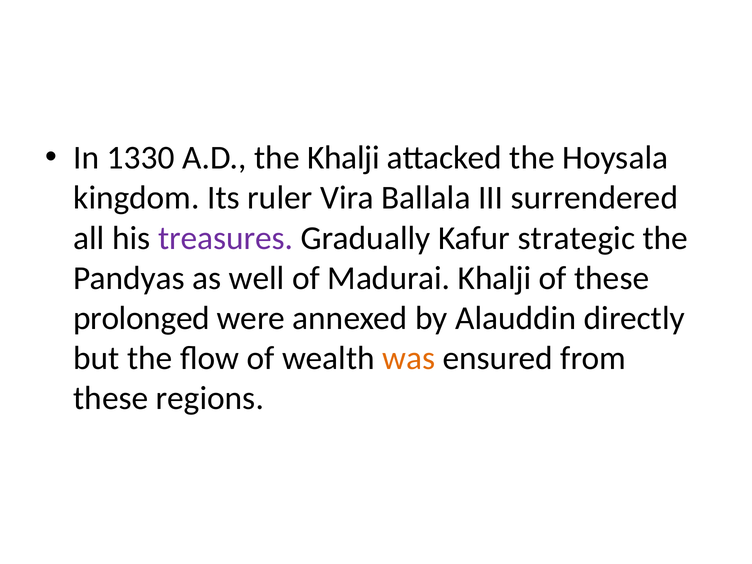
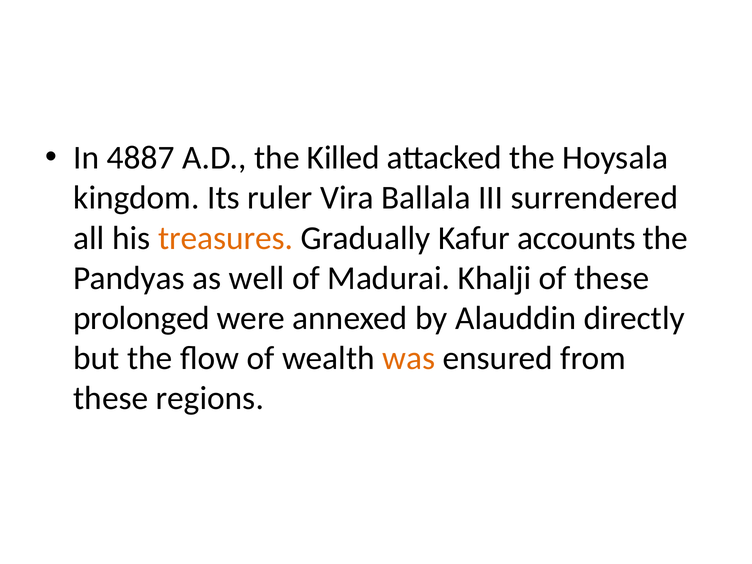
1330: 1330 -> 4887
the Khalji: Khalji -> Killed
treasures colour: purple -> orange
strategic: strategic -> accounts
